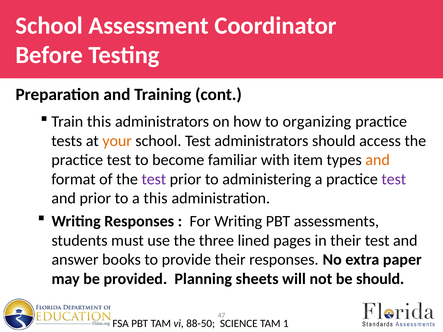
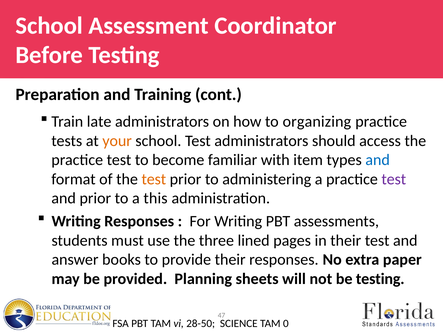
Train this: this -> late
and at (378, 160) colour: orange -> blue
test at (154, 179) colour: purple -> orange
be should: should -> testing
88-50: 88-50 -> 28-50
1: 1 -> 0
